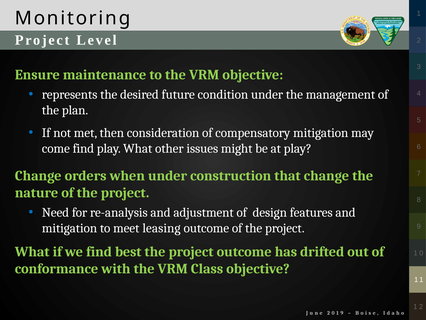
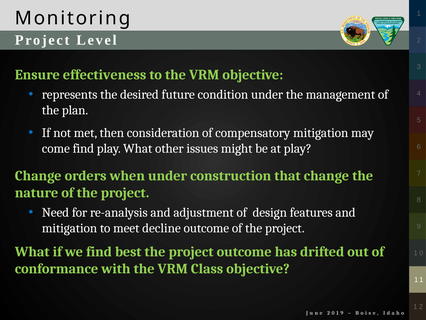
maintenance: maintenance -> effectiveness
leasing: leasing -> decline
